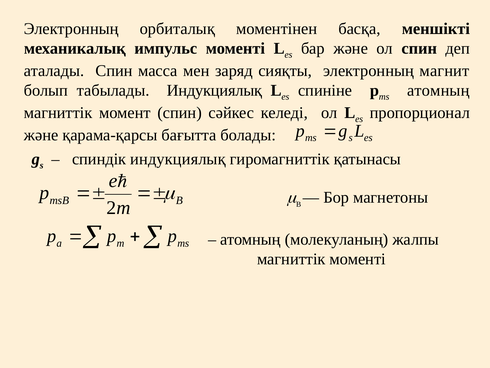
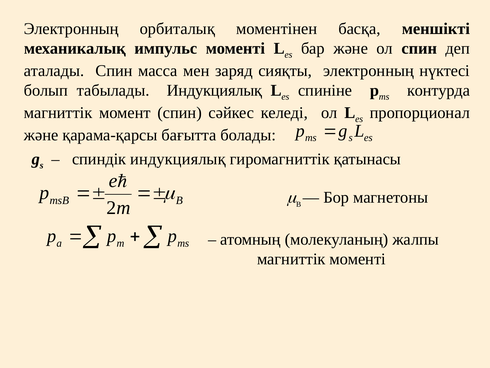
магнит: магнит -> нүктесі
атомның at (438, 90): атомның -> контурда
